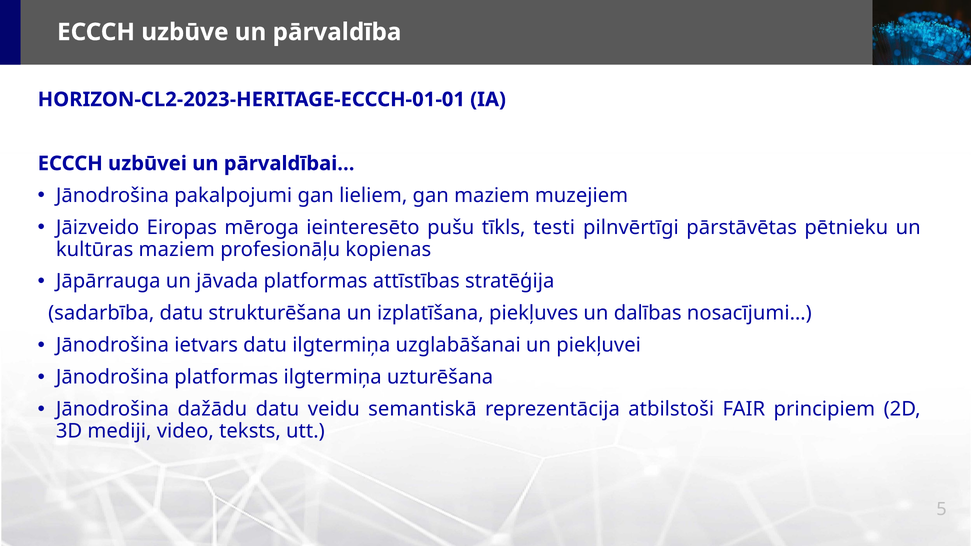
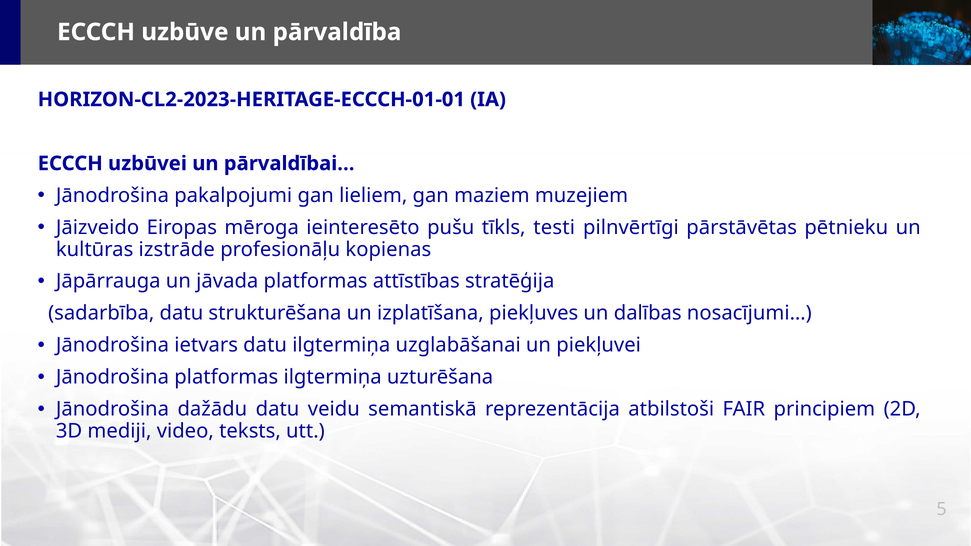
kultūras maziem: maziem -> izstrāde
